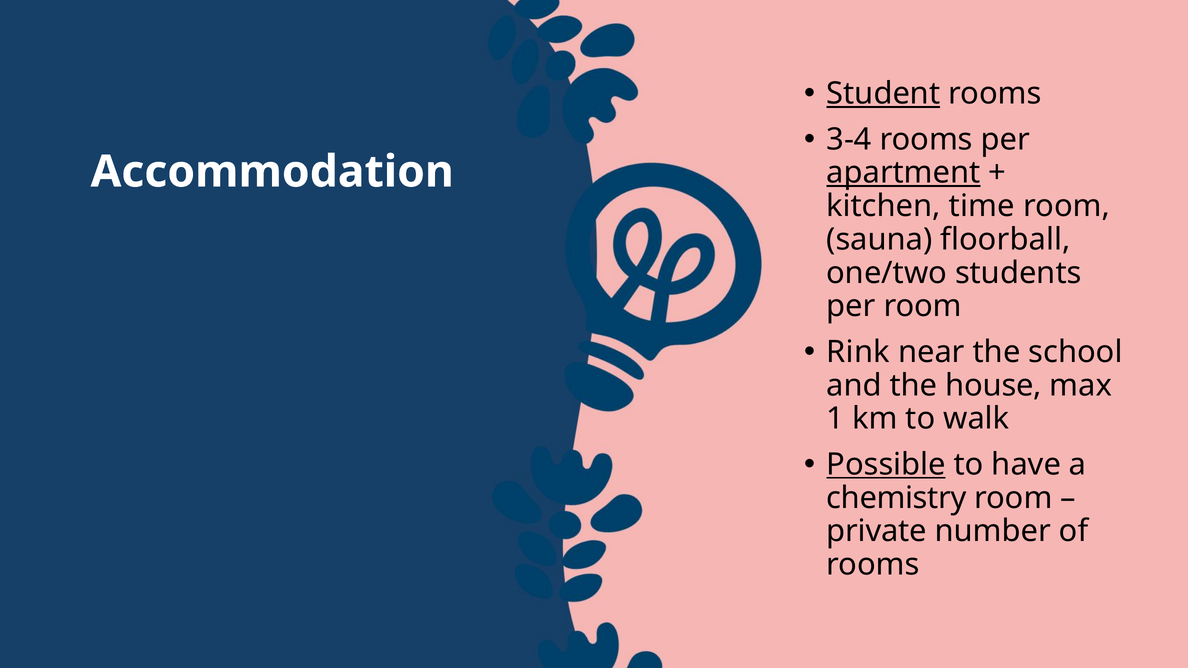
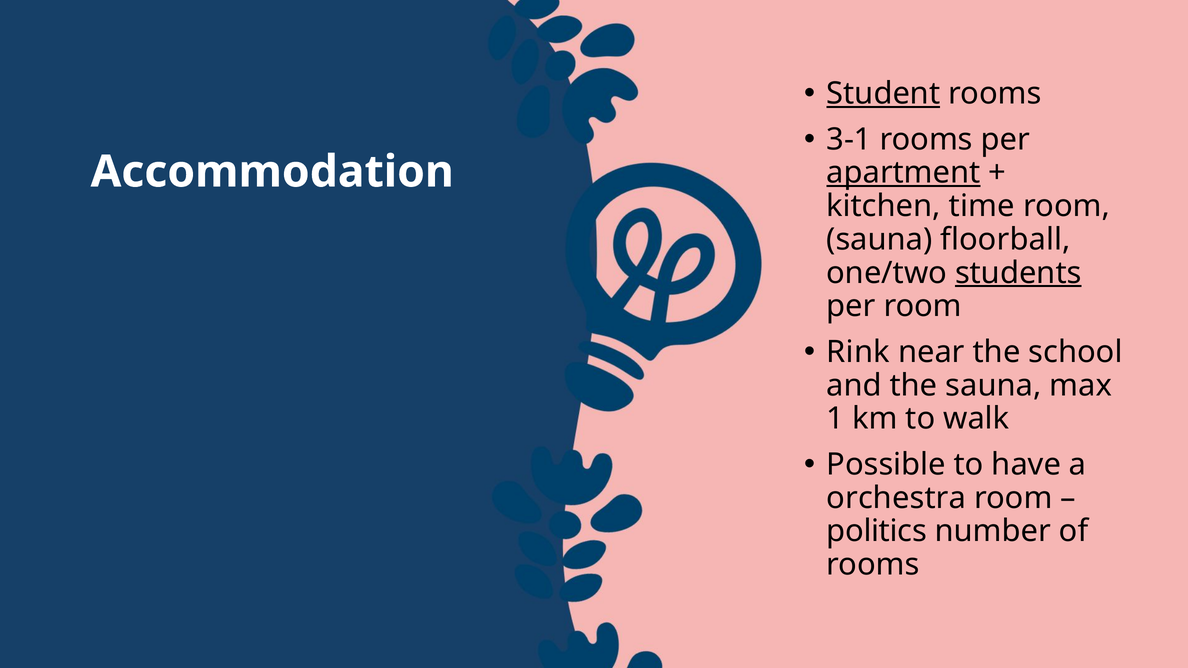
3-4: 3-4 -> 3-1
students underline: none -> present
the house: house -> sauna
Possible underline: present -> none
chemistry: chemistry -> orchestra
private: private -> politics
